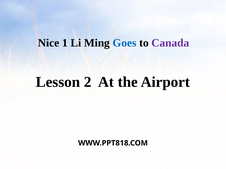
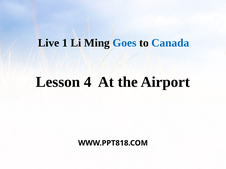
Nice: Nice -> Live
Canada colour: purple -> blue
2: 2 -> 4
